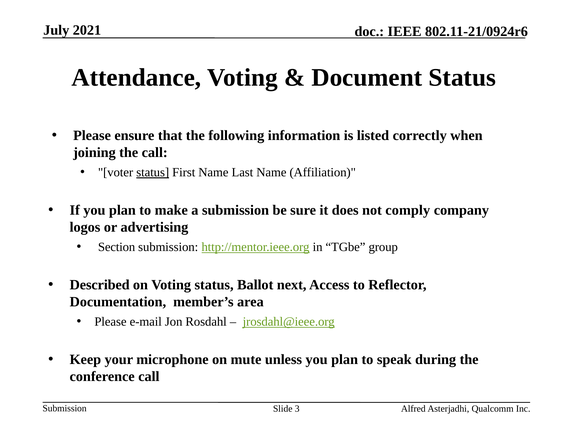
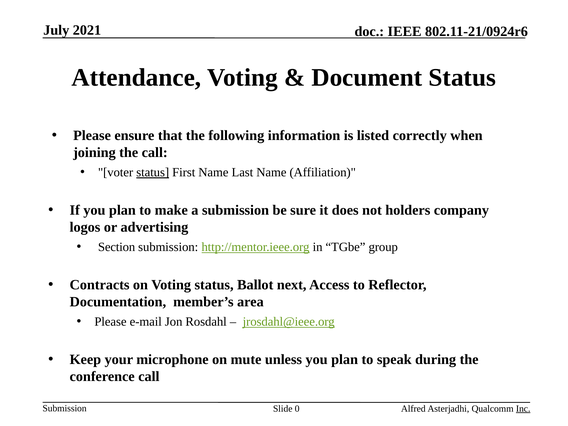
comply: comply -> holders
Described: Described -> Contracts
3: 3 -> 0
Inc underline: none -> present
